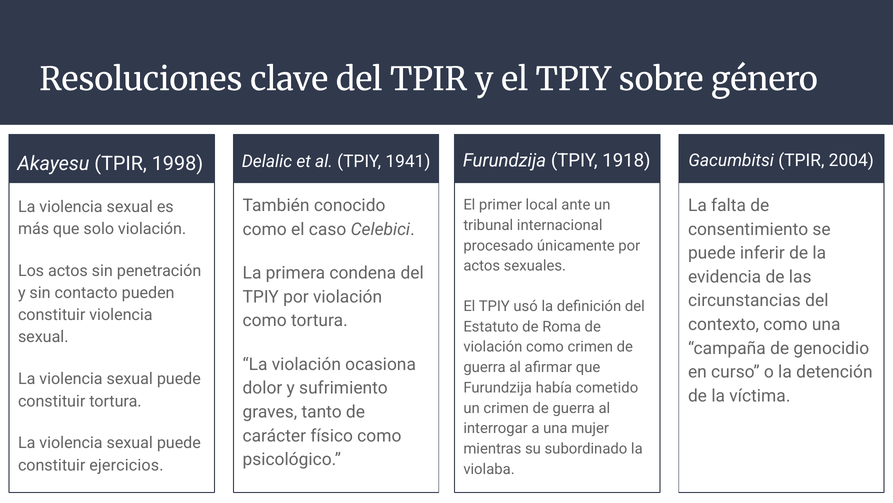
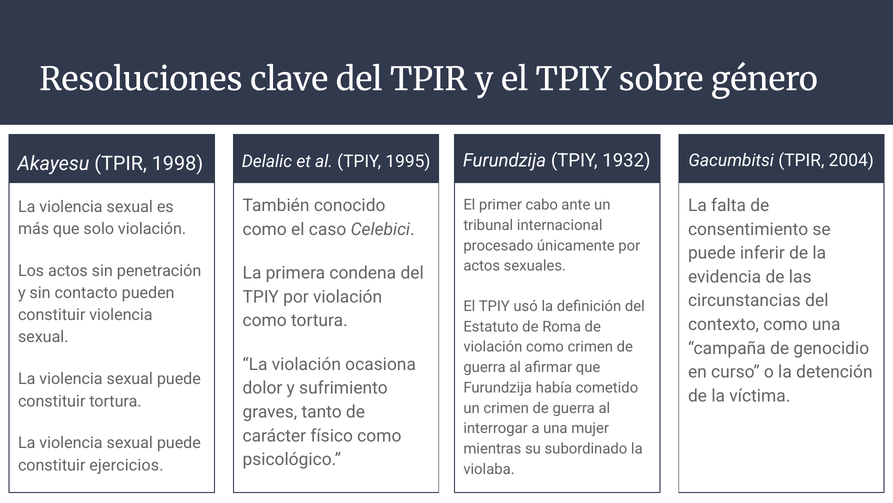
1918: 1918 -> 1932
1941: 1941 -> 1995
local: local -> cabo
